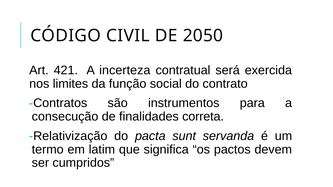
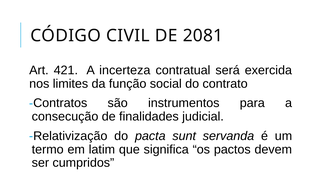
2050: 2050 -> 2081
correta: correta -> judicial
